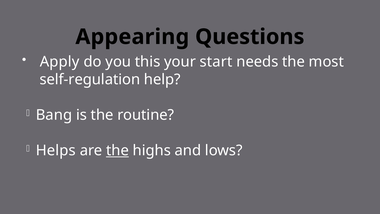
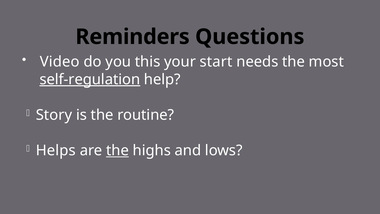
Appearing: Appearing -> Reminders
Apply: Apply -> Video
self-regulation underline: none -> present
Bang: Bang -> Story
